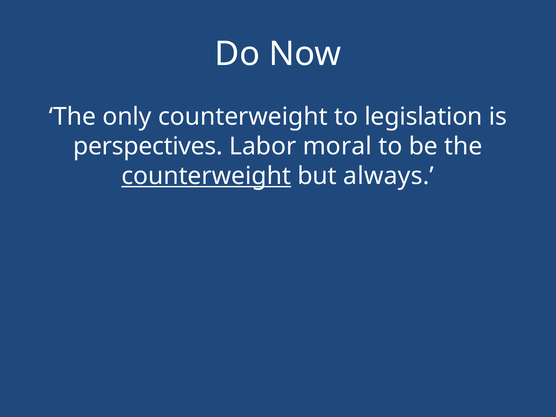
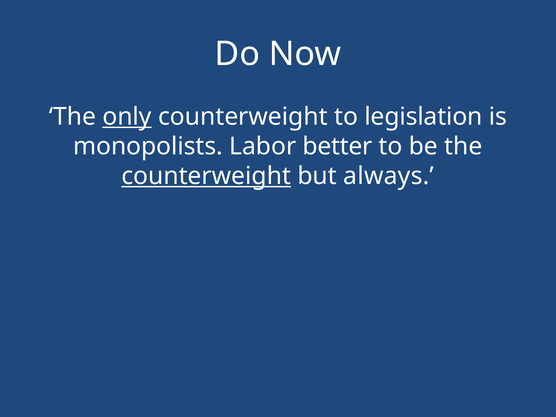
only underline: none -> present
perspectives: perspectives -> monopolists
moral: moral -> better
